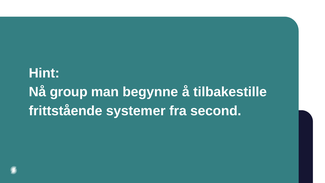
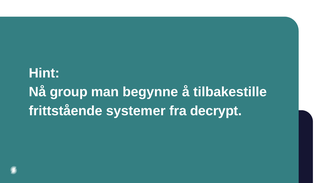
second: second -> decrypt
